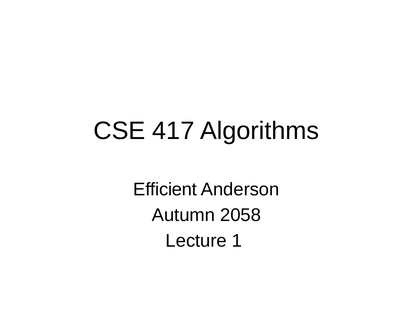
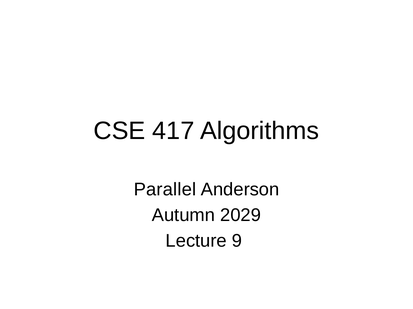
Efficient: Efficient -> Parallel
2058: 2058 -> 2029
1: 1 -> 9
